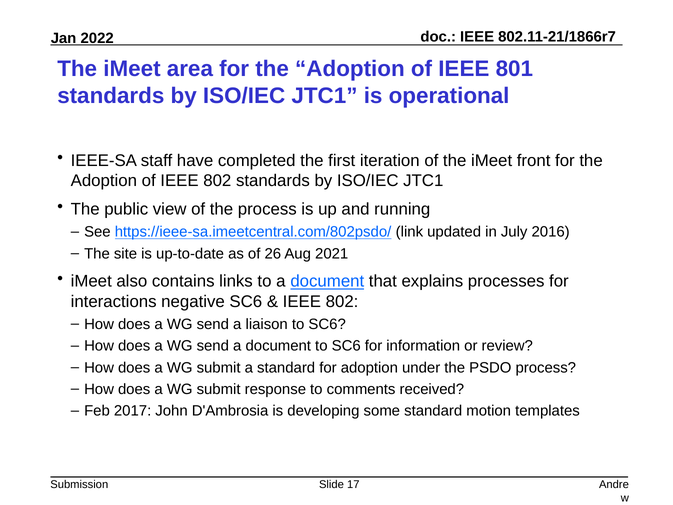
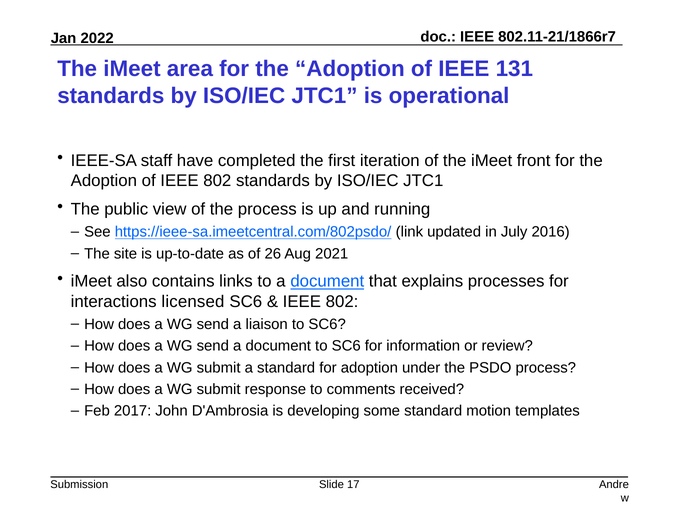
801: 801 -> 131
negative: negative -> licensed
